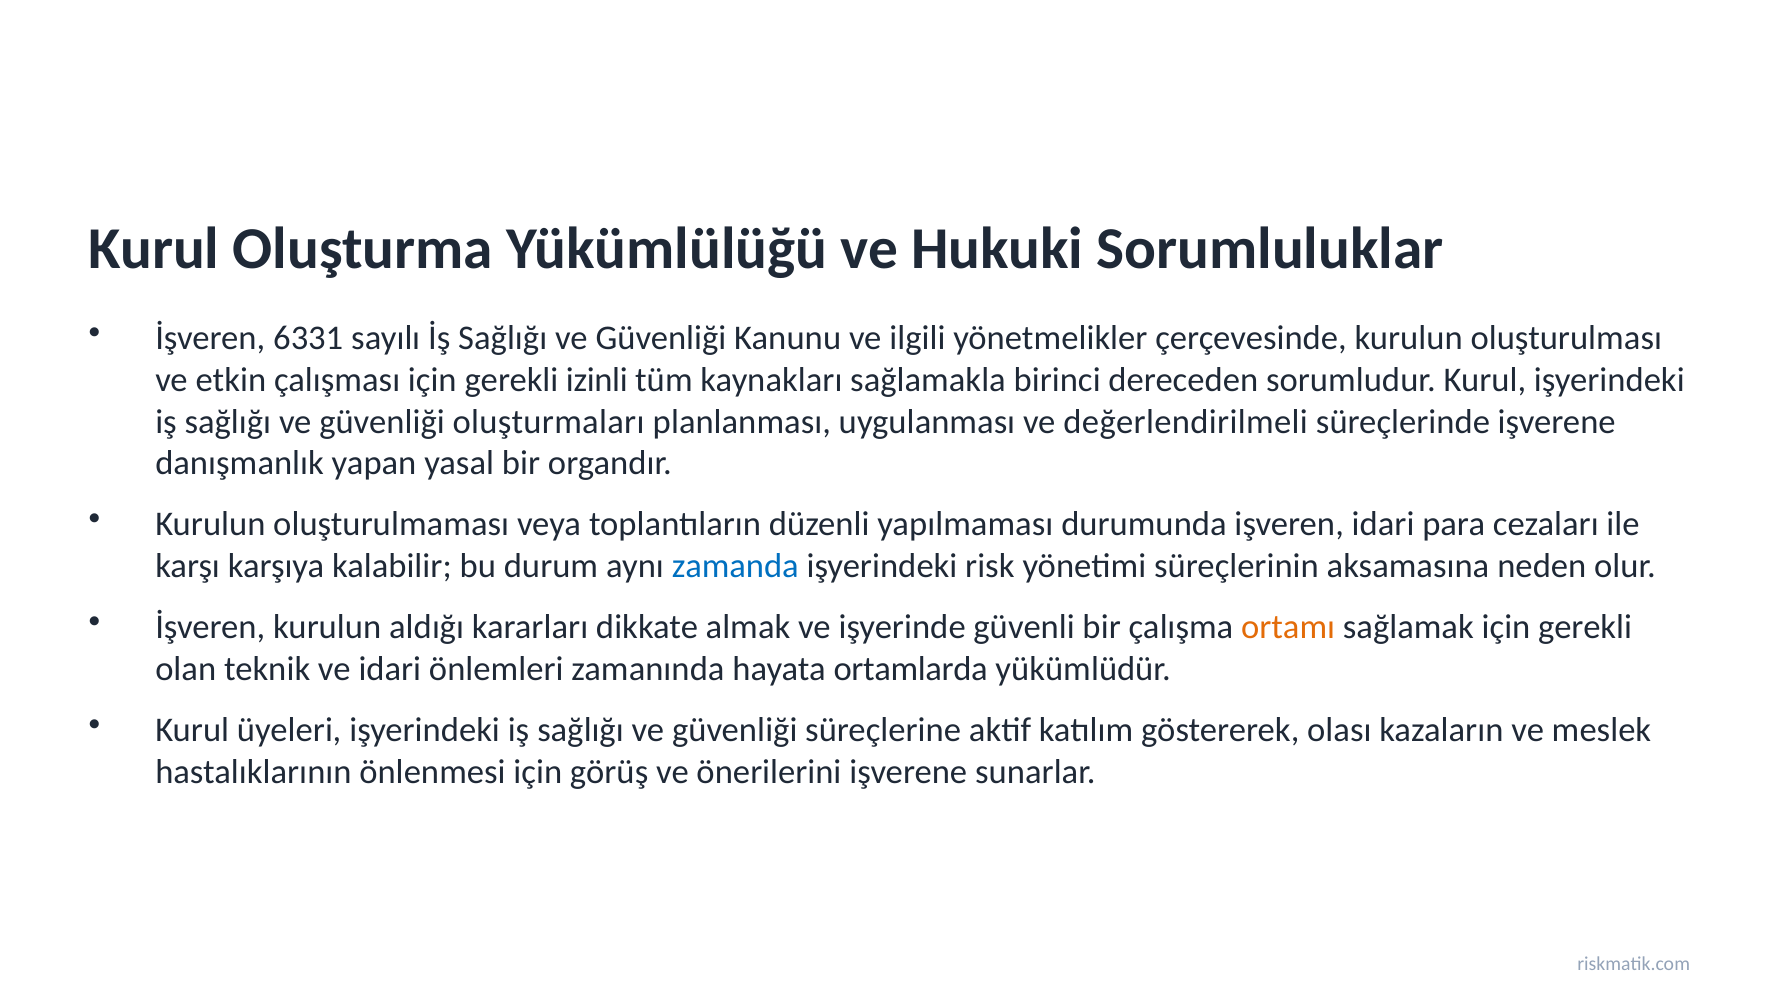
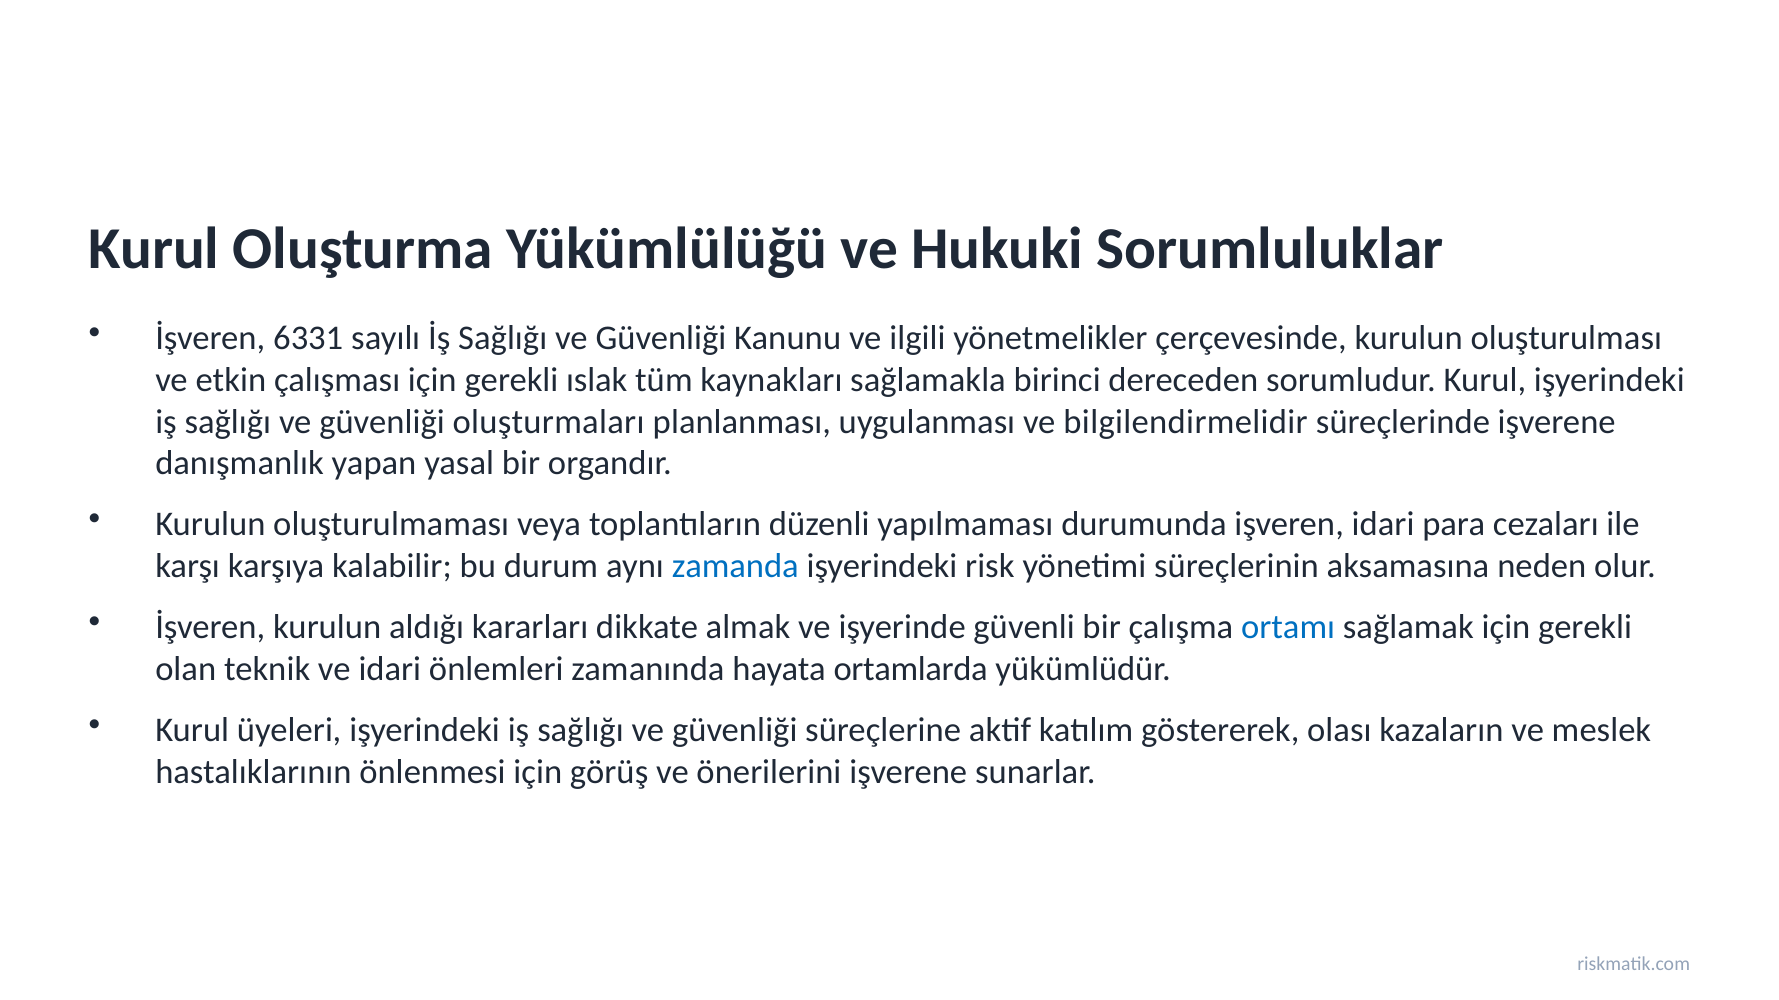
izinli: izinli -> ıslak
değerlendirilmeli: değerlendirilmeli -> bilgilendirmelidir
ortamı colour: orange -> blue
